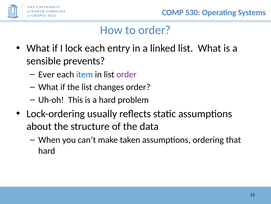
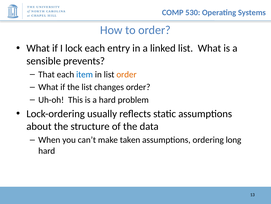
Ever: Ever -> That
order at (127, 74) colour: purple -> orange
that: that -> long
